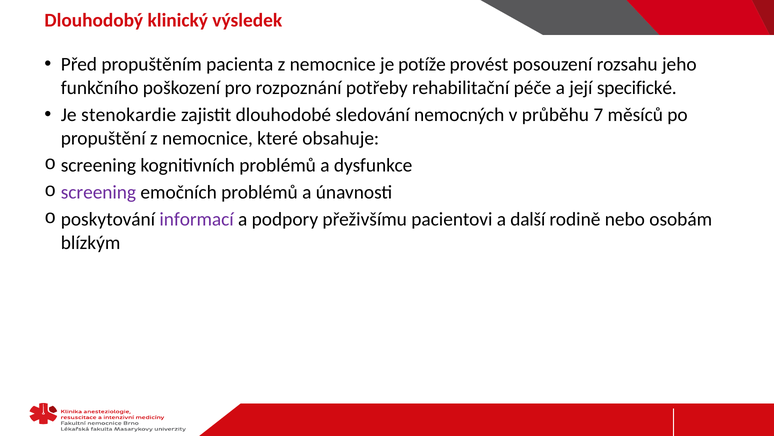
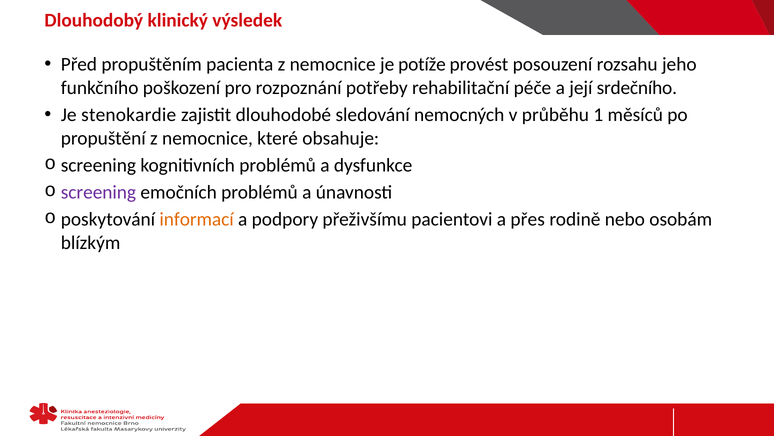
specifické: specifické -> srdečního
7: 7 -> 1
informací colour: purple -> orange
další: další -> přes
